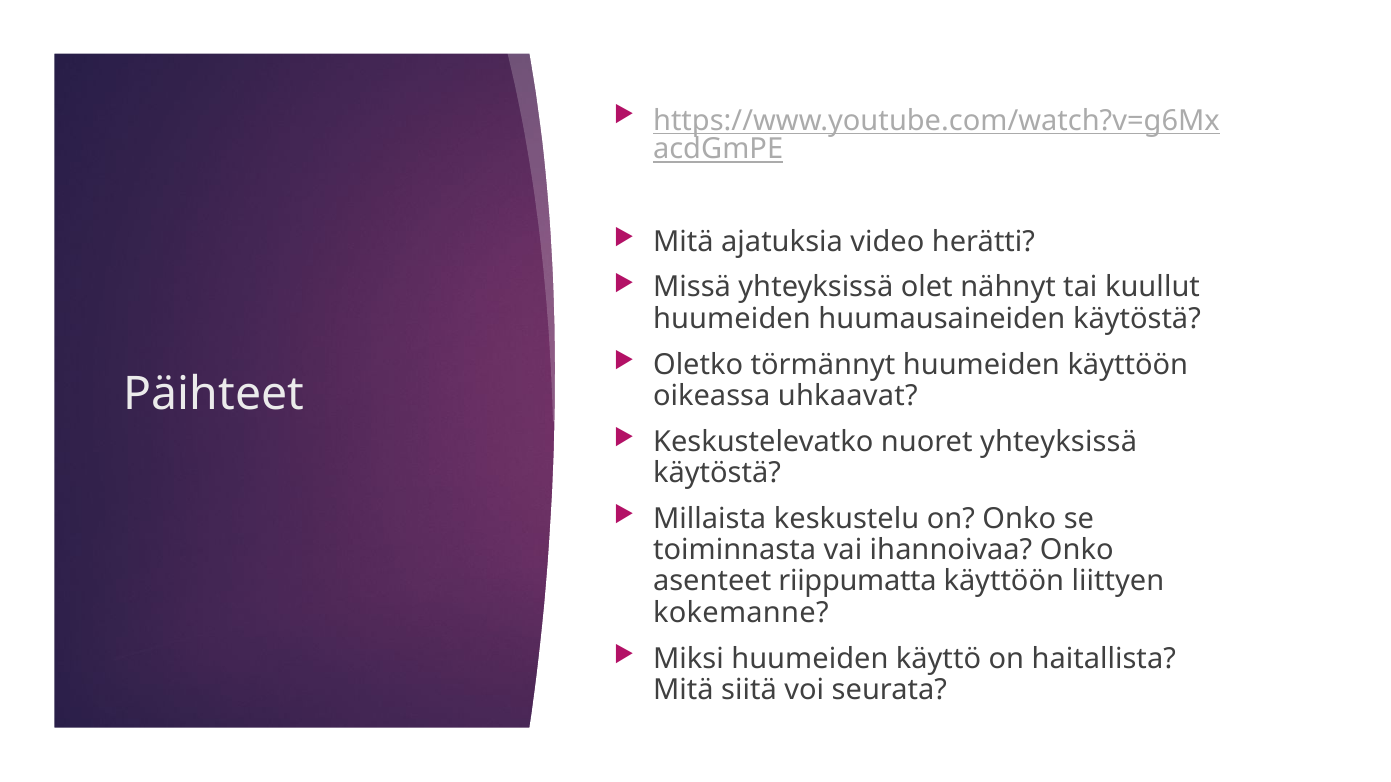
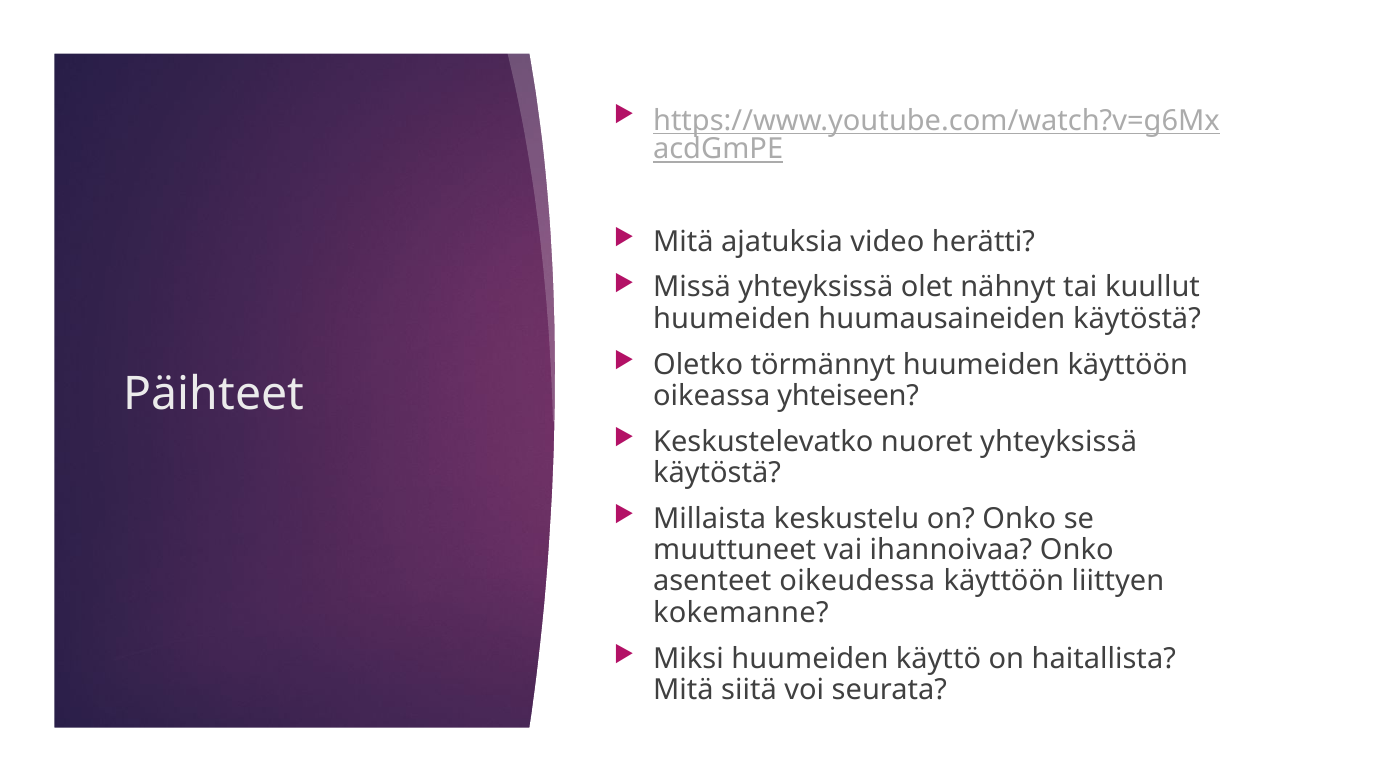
uhkaavat: uhkaavat -> yhteiseen
toiminnasta: toiminnasta -> muuttuneet
riippumatta: riippumatta -> oikeudessa
